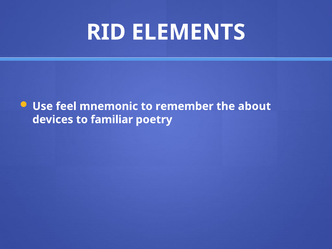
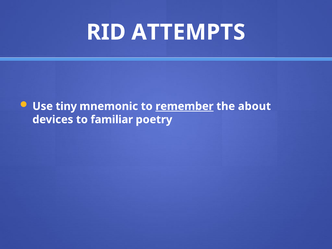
ELEMENTS: ELEMENTS -> ATTEMPTS
feel: feel -> tiny
remember underline: none -> present
